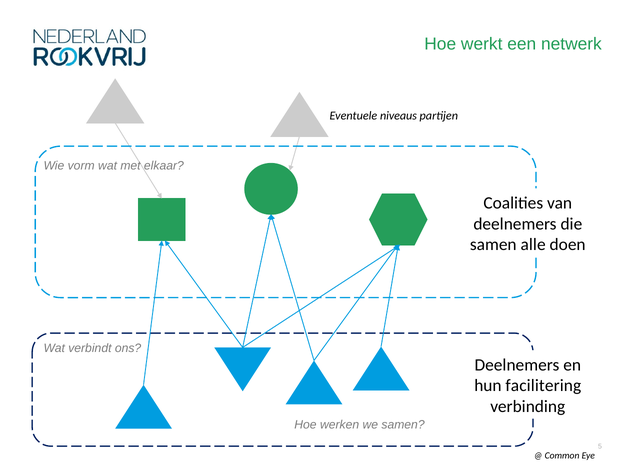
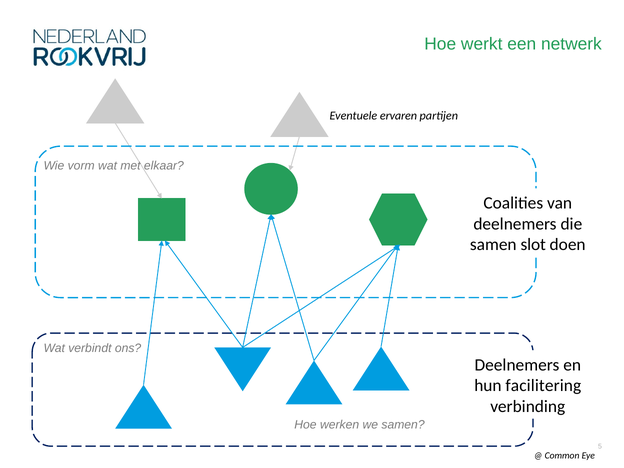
niveaus: niveaus -> ervaren
alle: alle -> slot
